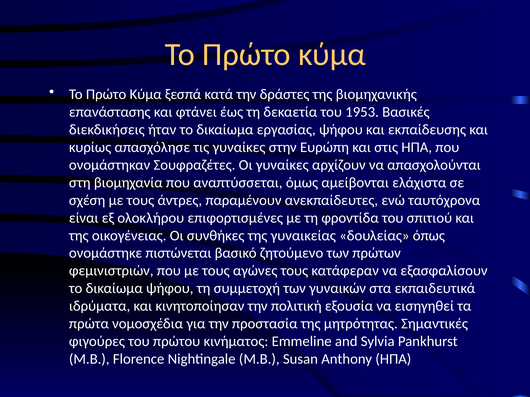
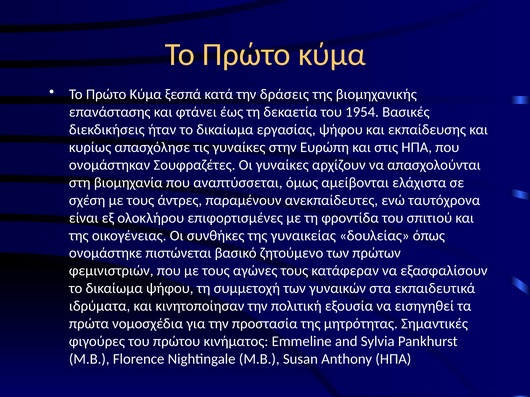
δράστες: δράστες -> δράσεις
1953: 1953 -> 1954
